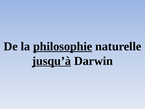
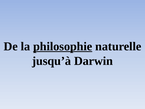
jusqu’à underline: present -> none
